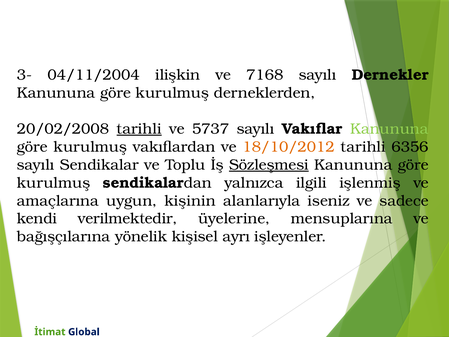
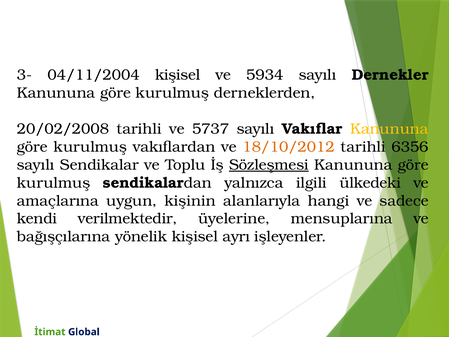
04/11/2004 ilişkin: ilişkin -> kişisel
7168: 7168 -> 5934
tarihli at (139, 129) underline: present -> none
Kanununa at (389, 129) colour: light green -> yellow
işlenmiş: işlenmiş -> ülkedeki
iseniz: iseniz -> hangi
